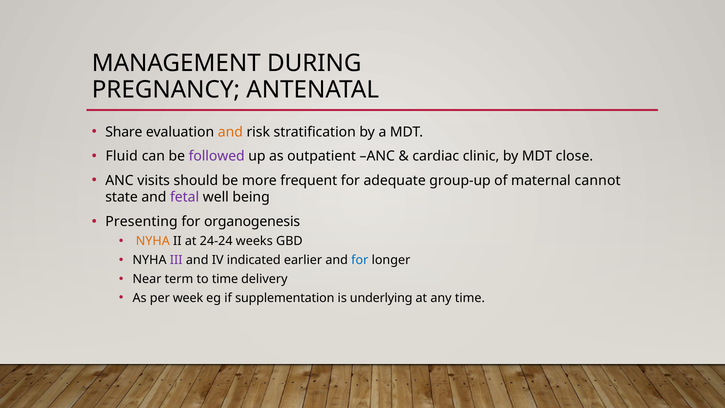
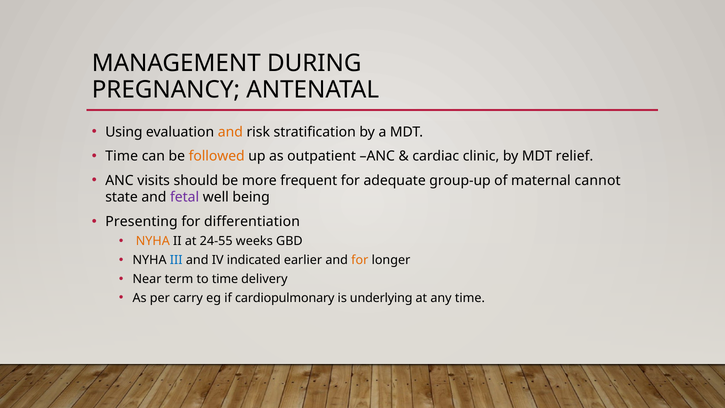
Share: Share -> Using
Fluid at (122, 156): Fluid -> Time
followed colour: purple -> orange
close: close -> relief
organogenesis: organogenesis -> differentiation
24-24: 24-24 -> 24-55
III colour: purple -> blue
for at (360, 260) colour: blue -> orange
week: week -> carry
supplementation: supplementation -> cardiopulmonary
